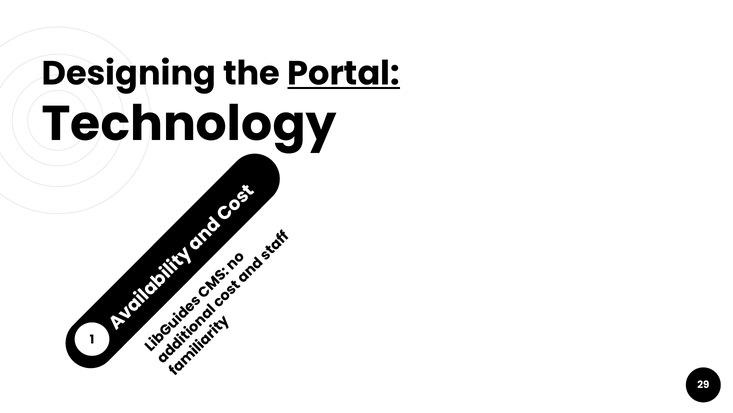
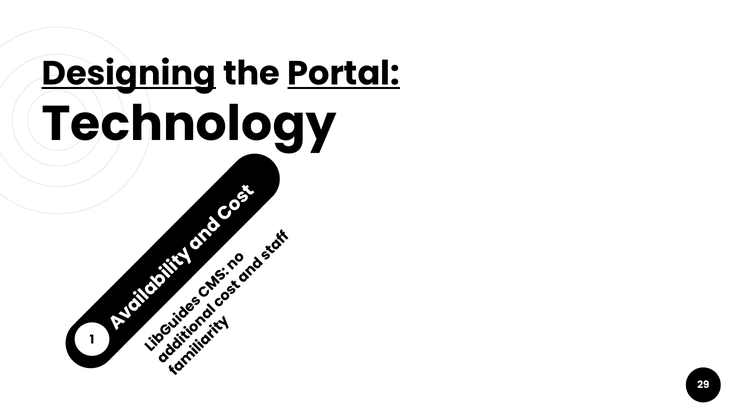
Designing underline: none -> present
